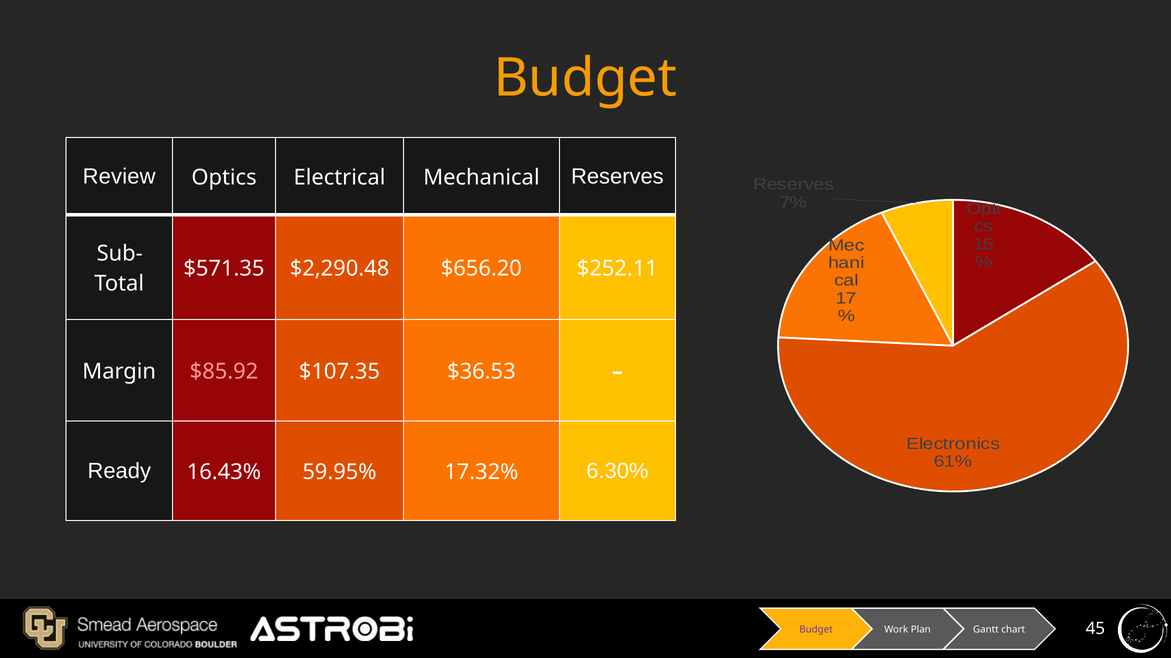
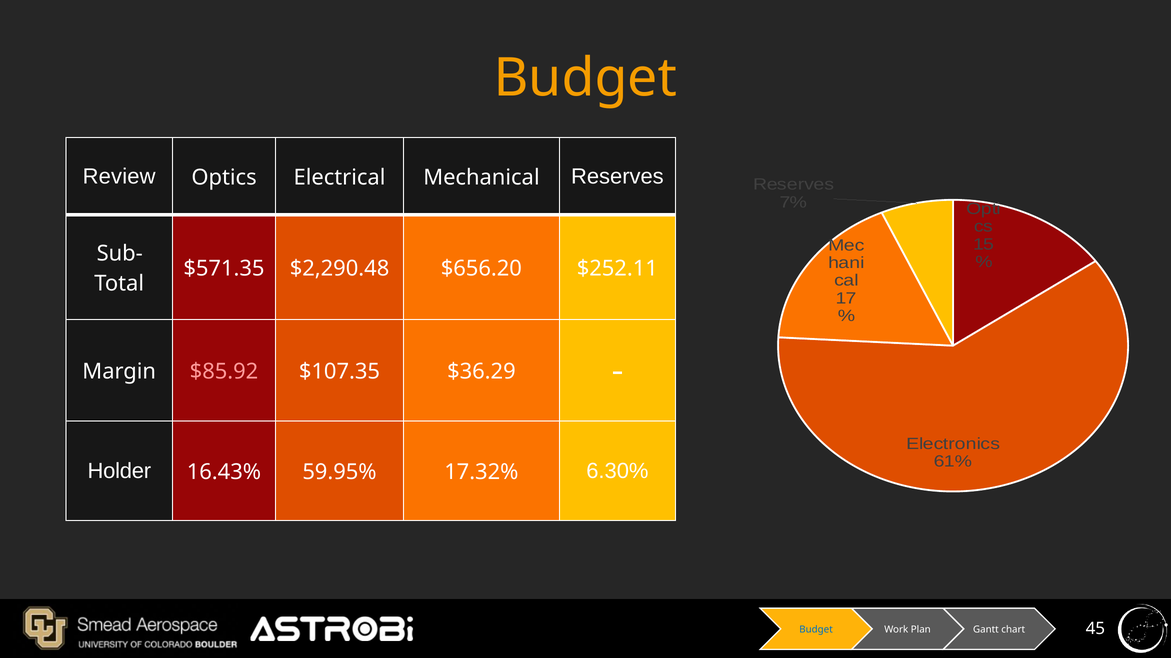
$36.53: $36.53 -> $36.29
Ready: Ready -> Holder
Budget at (816, 630) colour: purple -> blue
